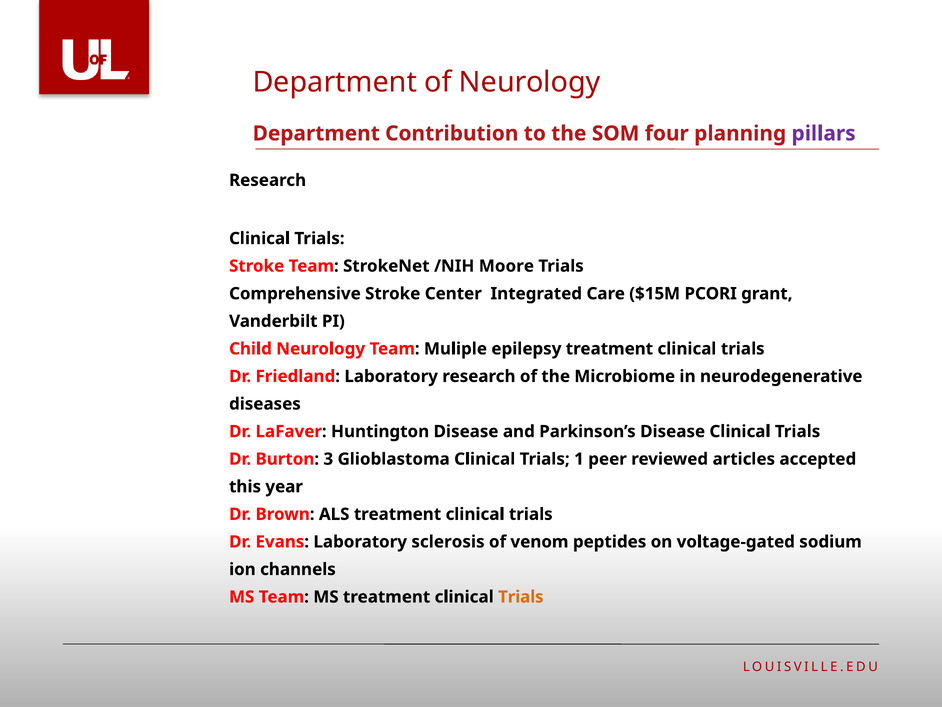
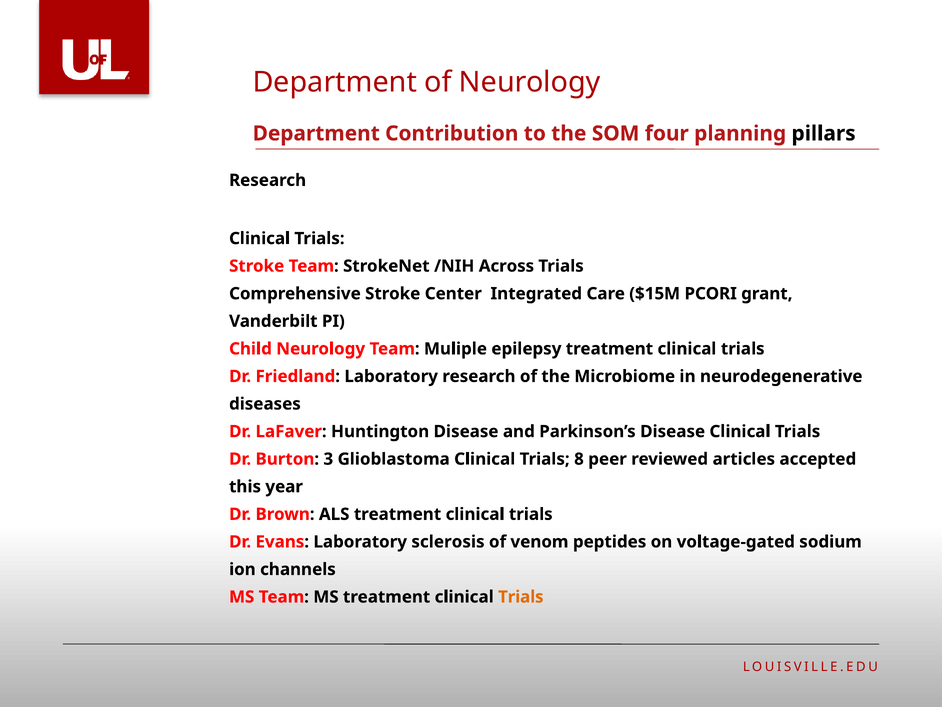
pillars colour: purple -> black
Moore: Moore -> Across
1: 1 -> 8
